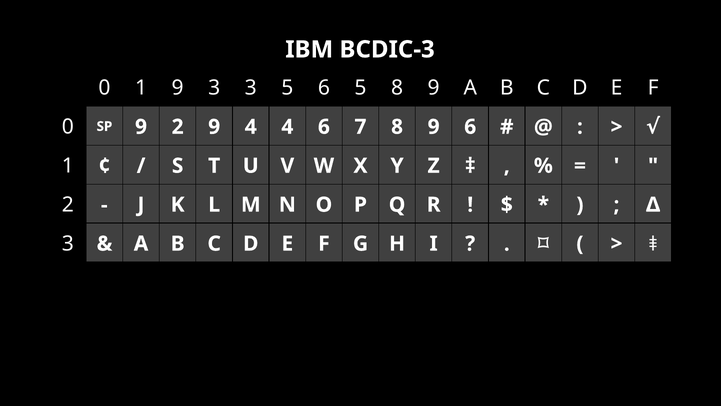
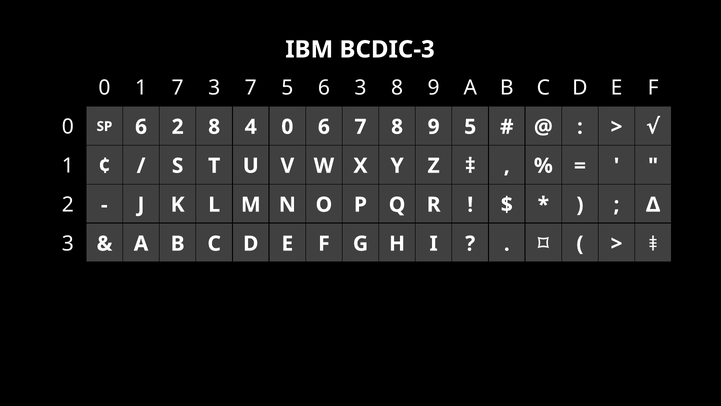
1 9: 9 -> 7
3 3: 3 -> 7
6 5: 5 -> 3
SP 9: 9 -> 6
2 9: 9 -> 8
4 4: 4 -> 0
9 6: 6 -> 5
